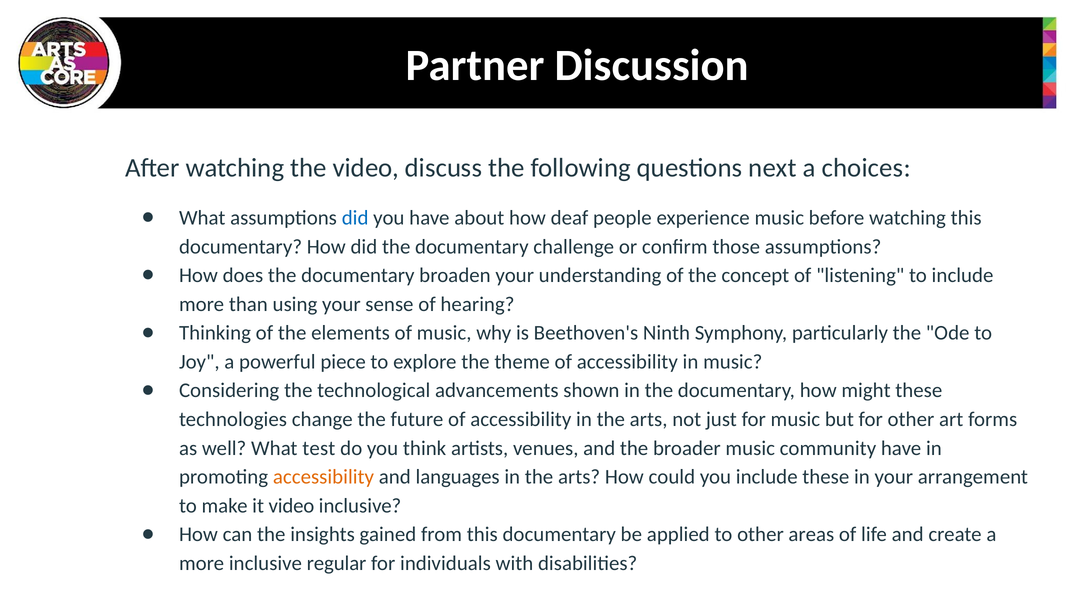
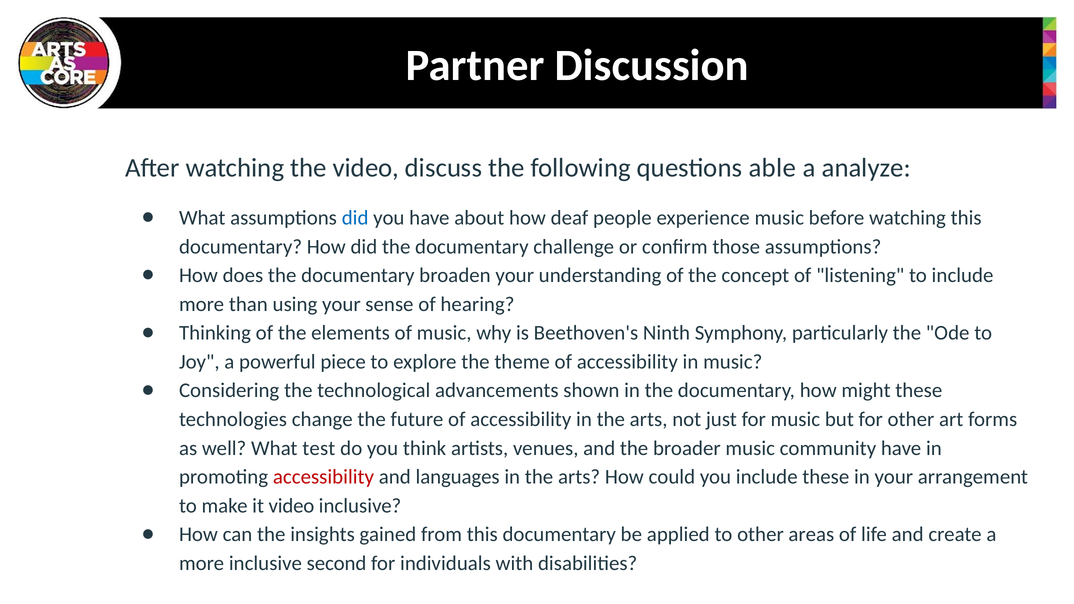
next: next -> able
choices: choices -> analyze
accessibility at (324, 477) colour: orange -> red
regular: regular -> second
